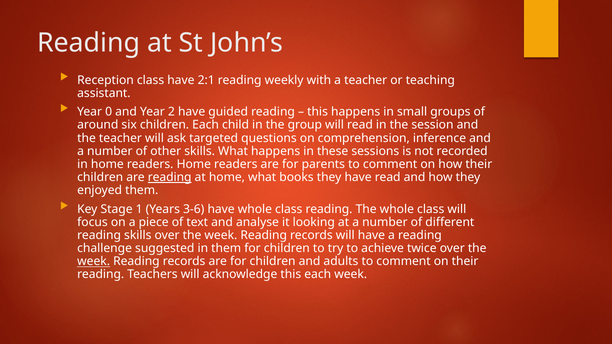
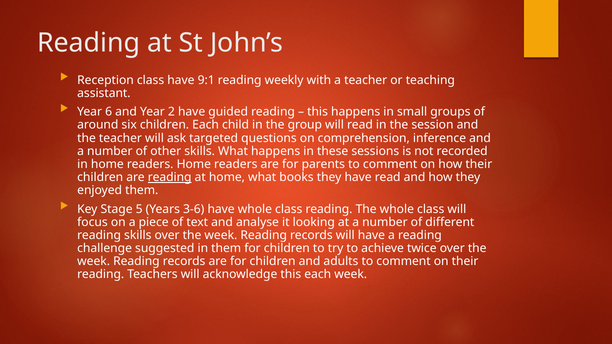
2:1: 2:1 -> 9:1
0: 0 -> 6
1: 1 -> 5
week at (94, 262) underline: present -> none
